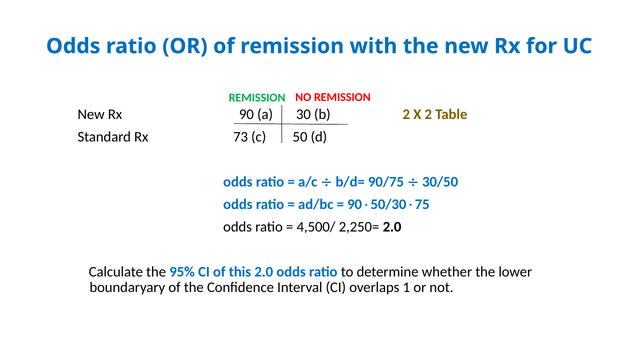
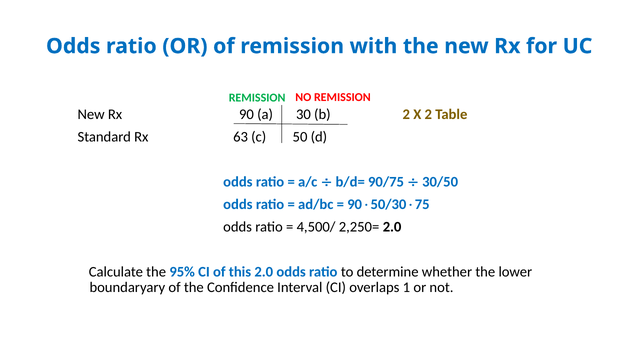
73: 73 -> 63
